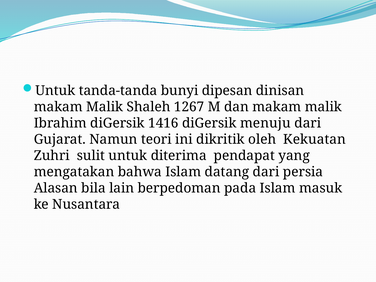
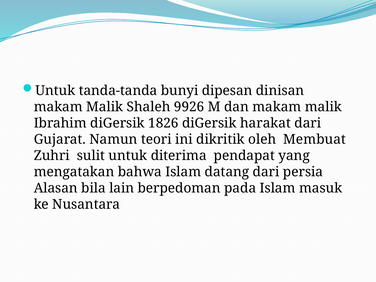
1267: 1267 -> 9926
1416: 1416 -> 1826
menuju: menuju -> harakat
Kekuatan: Kekuatan -> Membuat
